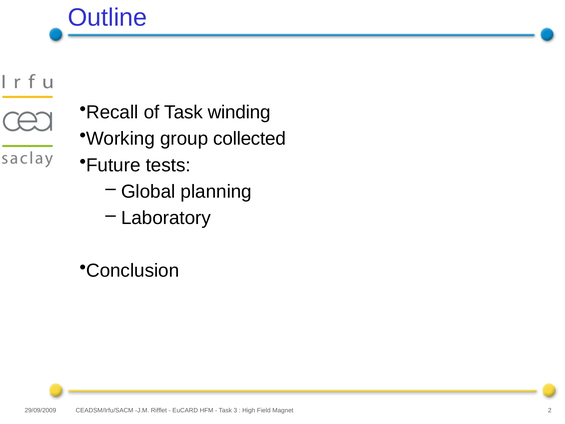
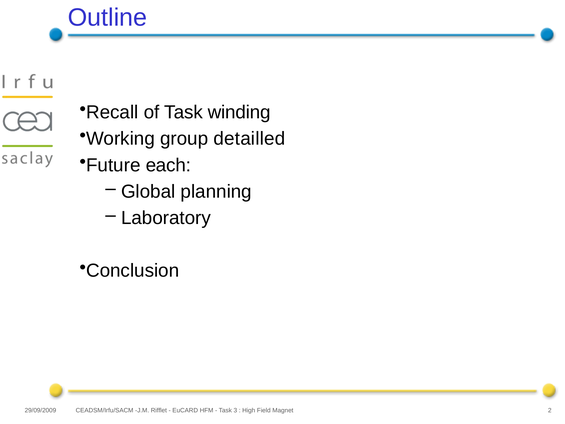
collected: collected -> detailled
tests: tests -> each
